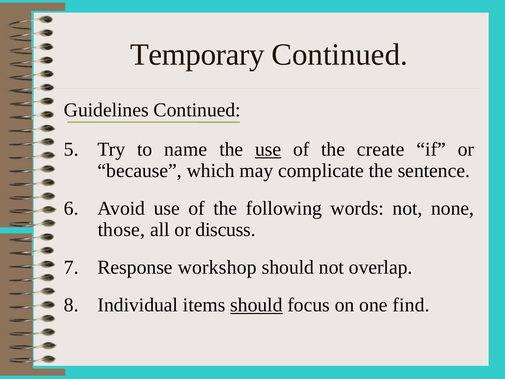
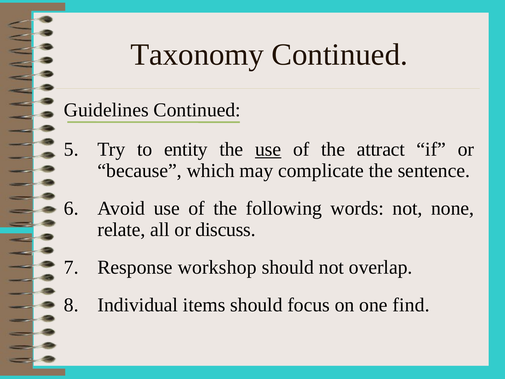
Temporary: Temporary -> Taxonomy
name: name -> entity
create: create -> attract
those: those -> relate
should at (256, 305) underline: present -> none
